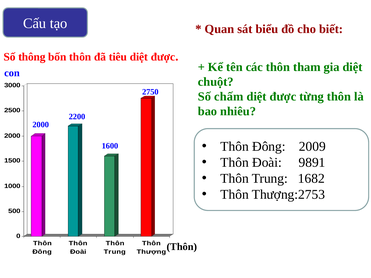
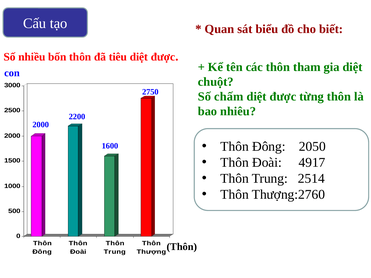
thông: thông -> nhiều
2009: 2009 -> 2050
9891: 9891 -> 4917
1682: 1682 -> 2514
Thượng:2753: Thượng:2753 -> Thượng:2760
